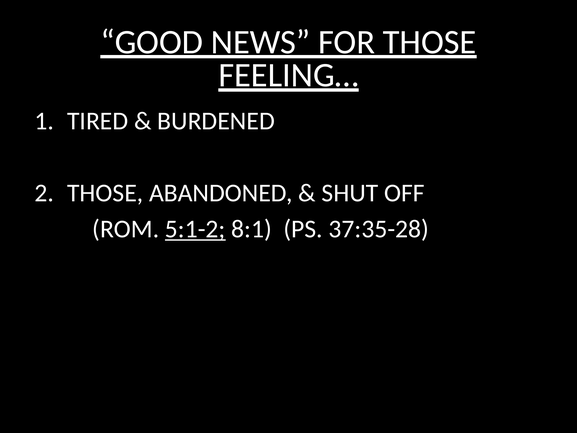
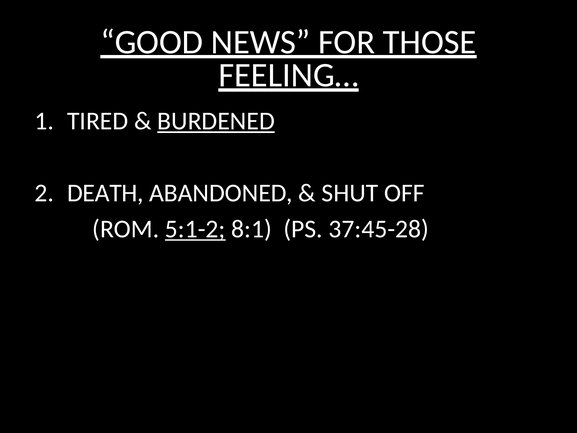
BURDENED underline: none -> present
THOSE at (105, 193): THOSE -> DEATH
37:35-28: 37:35-28 -> 37:45-28
